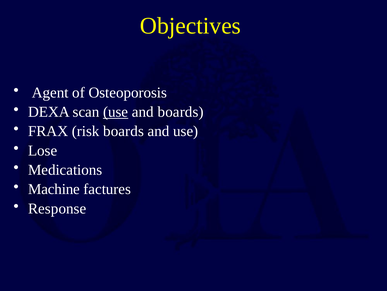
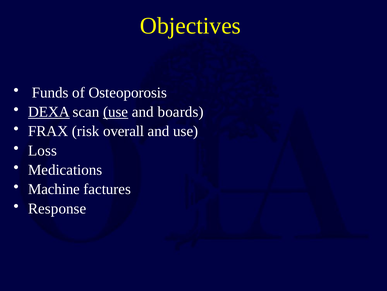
Agent: Agent -> Funds
DEXA underline: none -> present
risk boards: boards -> overall
Lose: Lose -> Loss
